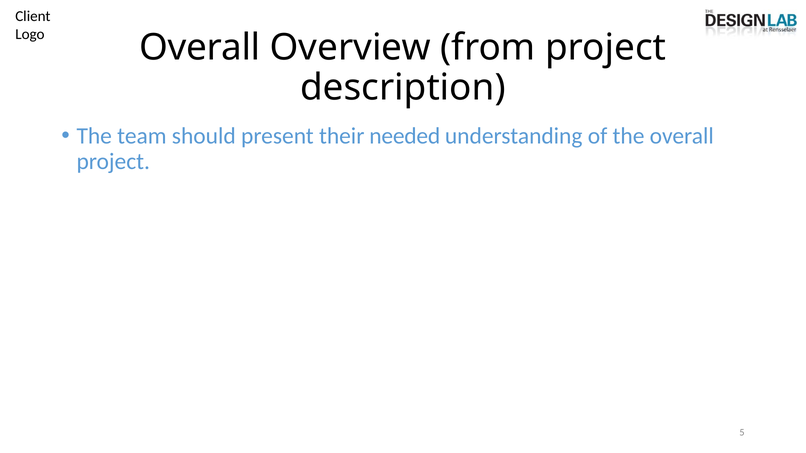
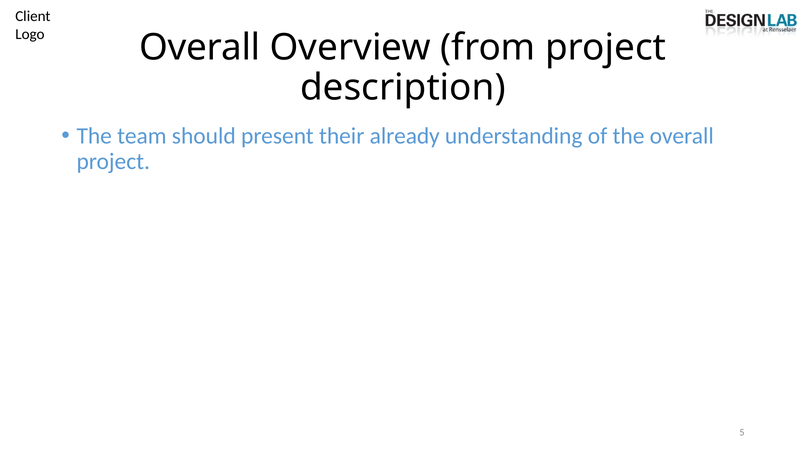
needed: needed -> already
